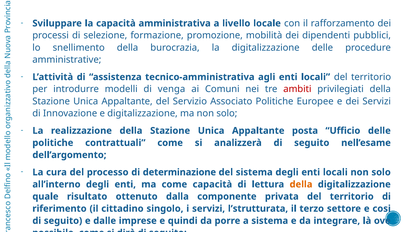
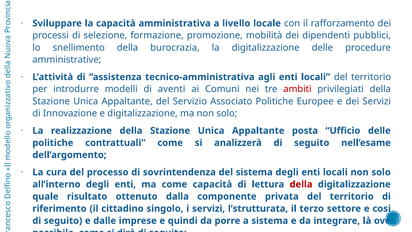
venga: venga -> aventi
determinazione: determinazione -> sovrintendenza
della at (301, 184) colour: orange -> red
